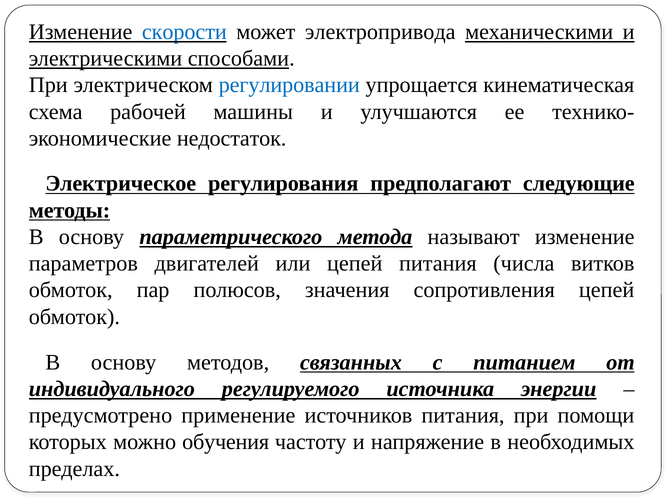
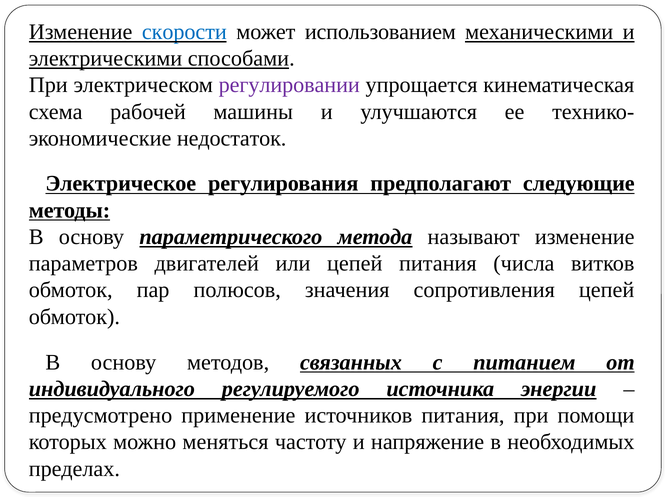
электропривода: электропривода -> использованием
регулировании colour: blue -> purple
обучения: обучения -> меняться
